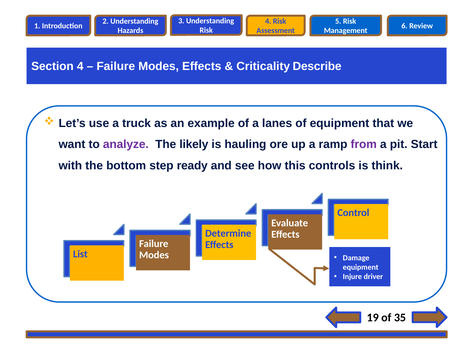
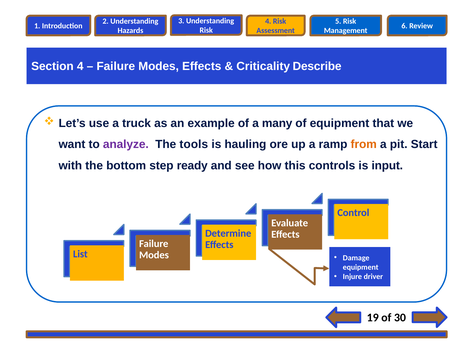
lanes: lanes -> many
likely: likely -> tools
from colour: purple -> orange
think: think -> input
35: 35 -> 30
